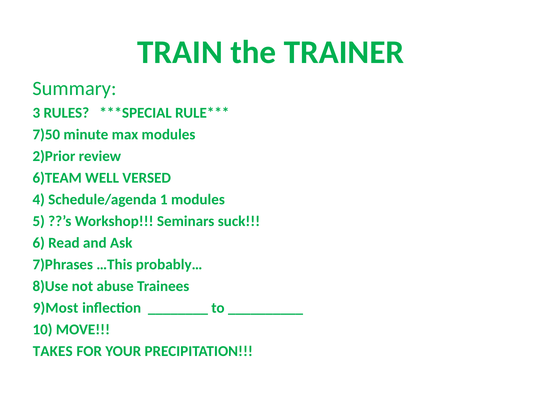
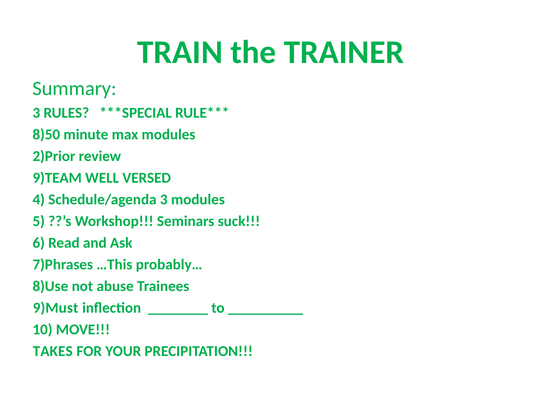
7)50: 7)50 -> 8)50
6)TEAM: 6)TEAM -> 9)TEAM
Schedule/agenda 1: 1 -> 3
9)Most: 9)Most -> 9)Must
